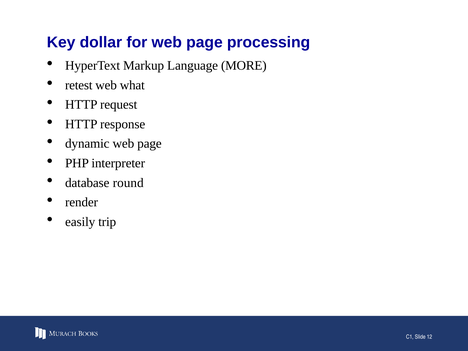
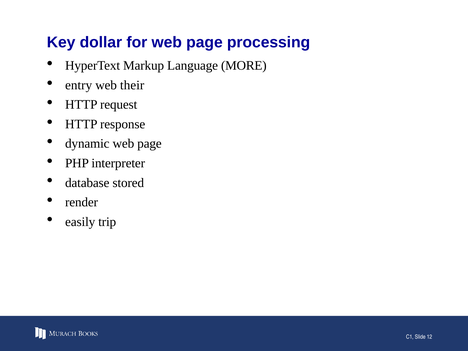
retest: retest -> entry
what: what -> their
round: round -> stored
